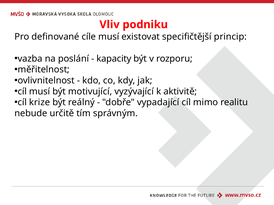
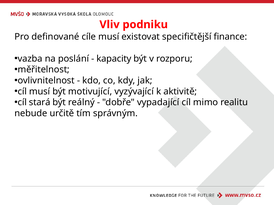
princip: princip -> finance
krize: krize -> stará
